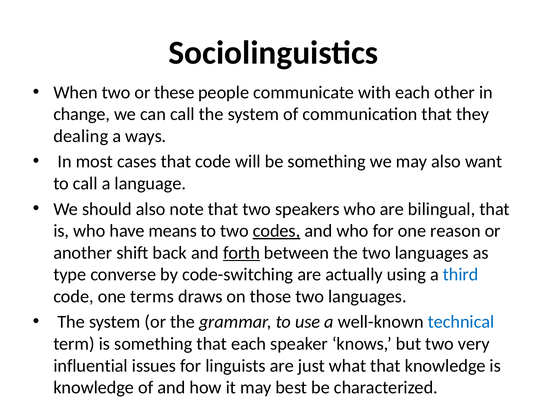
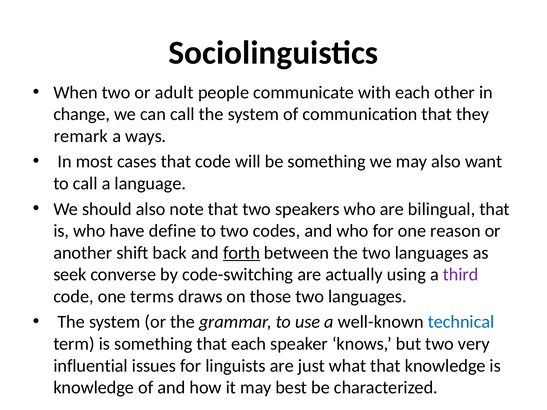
these: these -> adult
dealing: dealing -> remark
means: means -> define
codes underline: present -> none
type: type -> seek
third colour: blue -> purple
